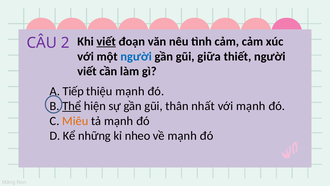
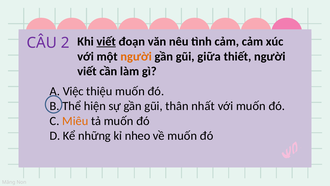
người at (136, 56) colour: blue -> orange
Tiếp: Tiếp -> Việc
thiệu mạnh: mạnh -> muốn
Thể underline: present -> none
với mạnh: mạnh -> muốn
tả mạnh: mạnh -> muốn
về mạnh: mạnh -> muốn
